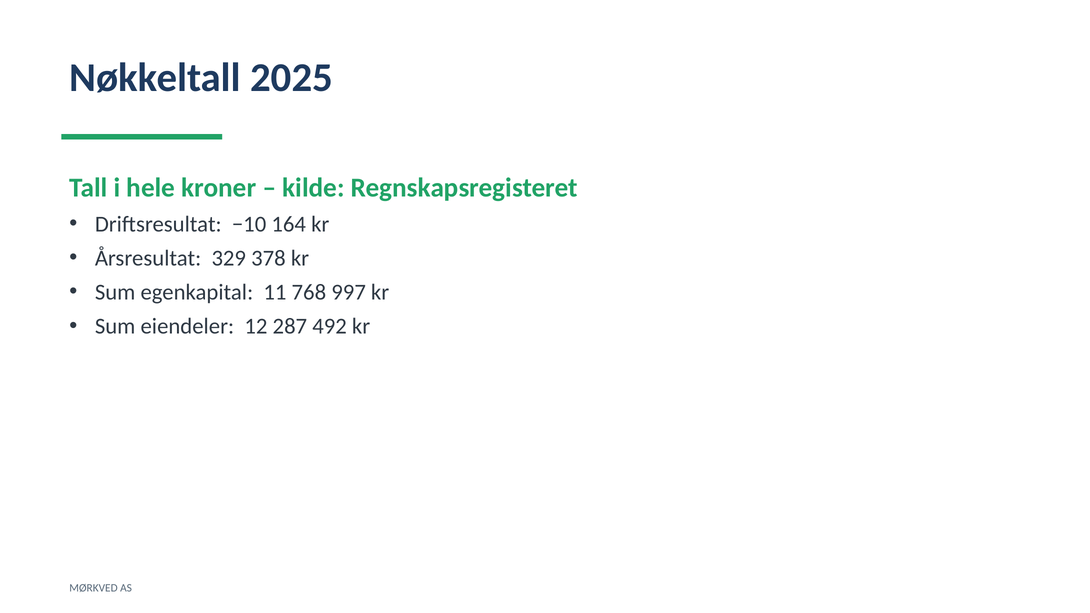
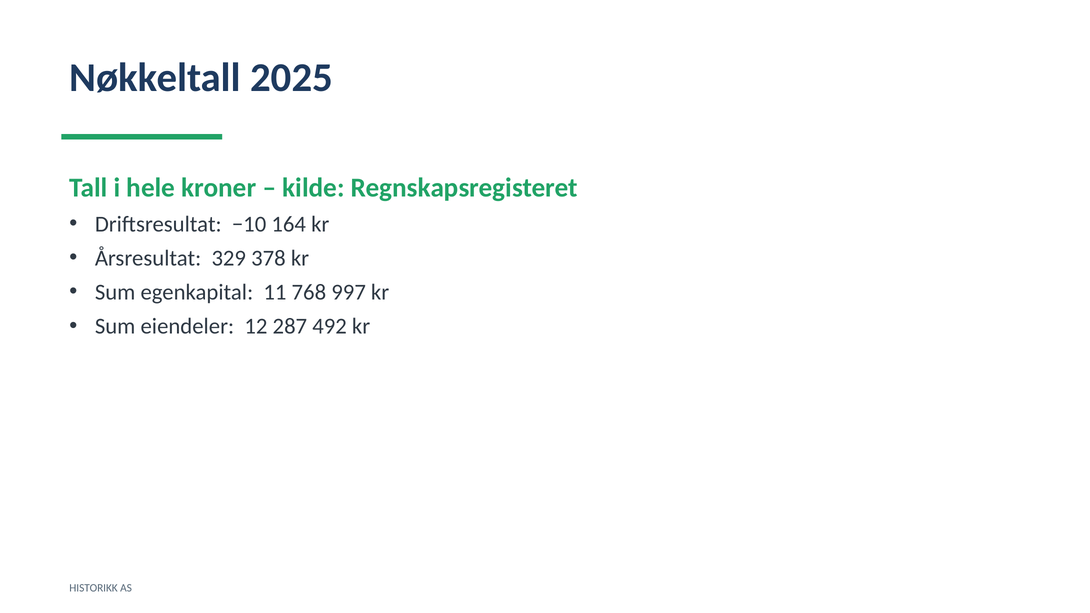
MØRKVED: MØRKVED -> HISTORIKK
